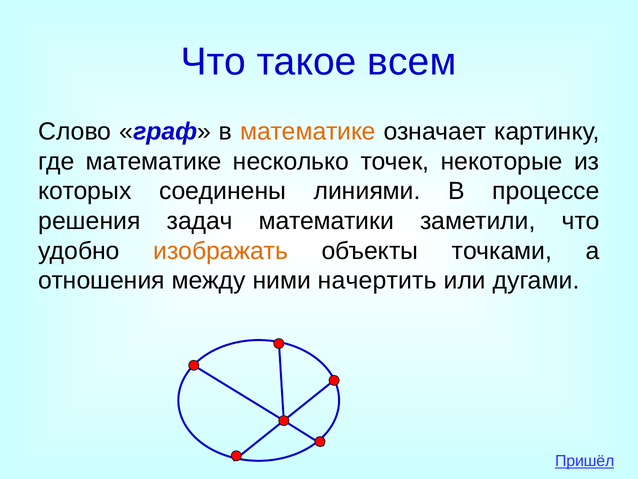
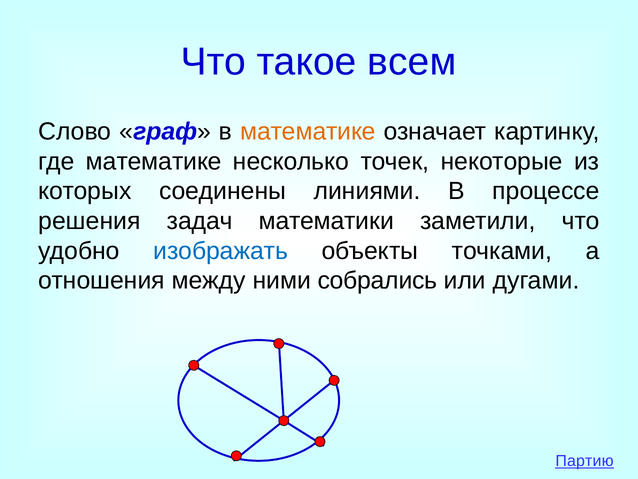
изображать colour: orange -> blue
начертить: начертить -> собрались
Пришёл: Пришёл -> Партию
